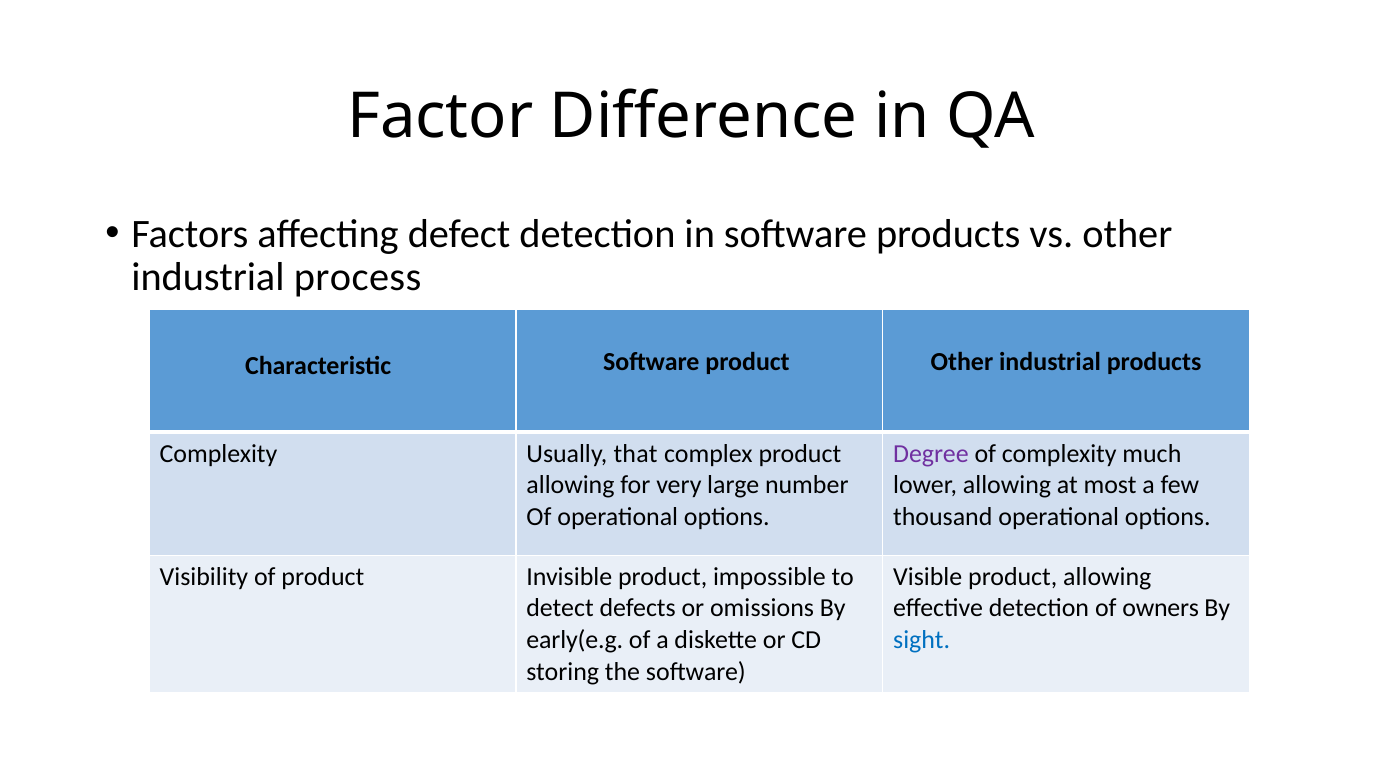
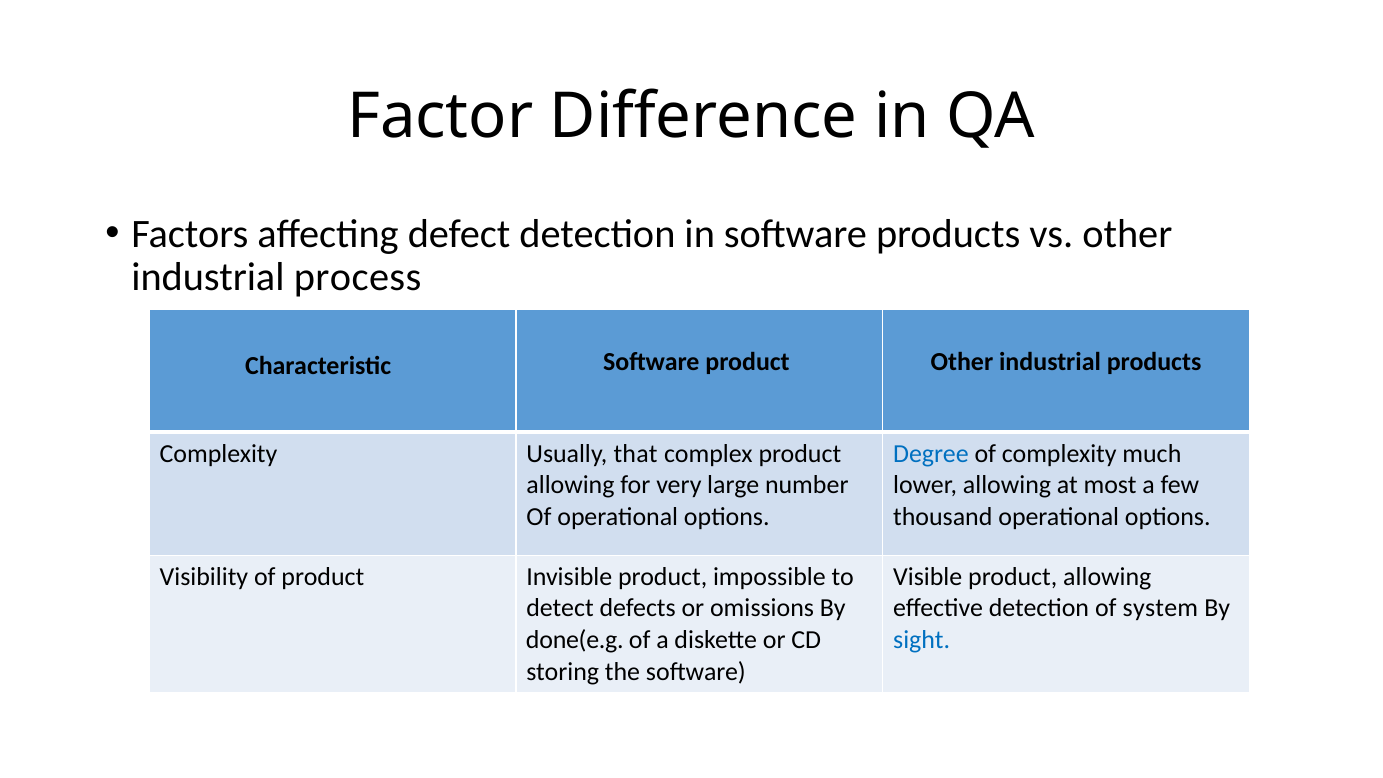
Degree colour: purple -> blue
owners: owners -> system
early(e.g: early(e.g -> done(e.g
